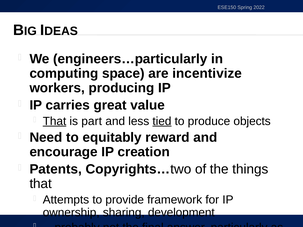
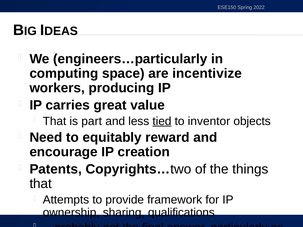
That at (55, 121) underline: present -> none
produce: produce -> inventor
development: development -> qualifications
